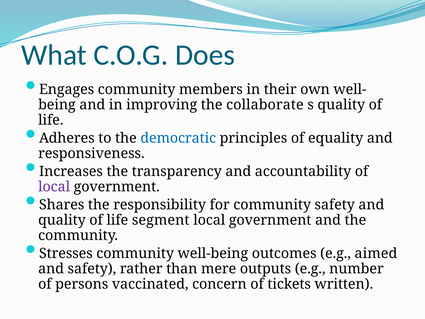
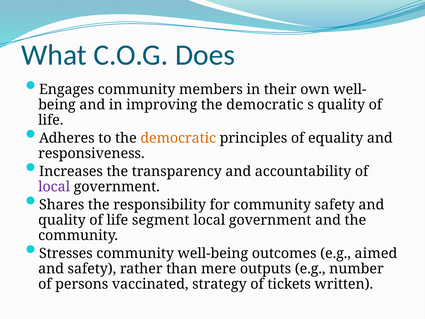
improving the collaborate: collaborate -> democratic
democratic at (178, 138) colour: blue -> orange
concern: concern -> strategy
